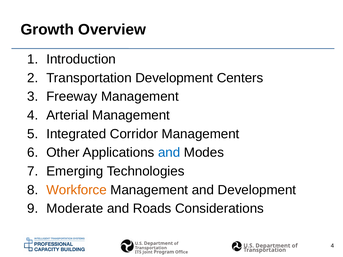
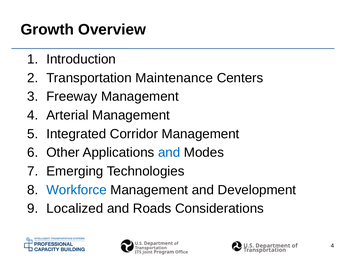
Transportation Development: Development -> Maintenance
Workforce colour: orange -> blue
Moderate: Moderate -> Localized
